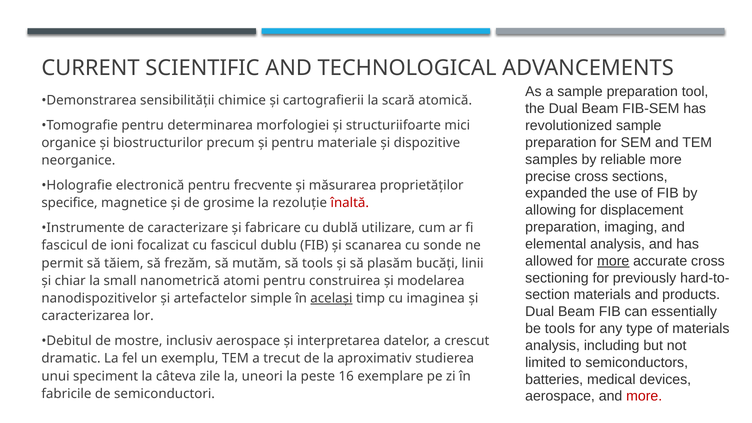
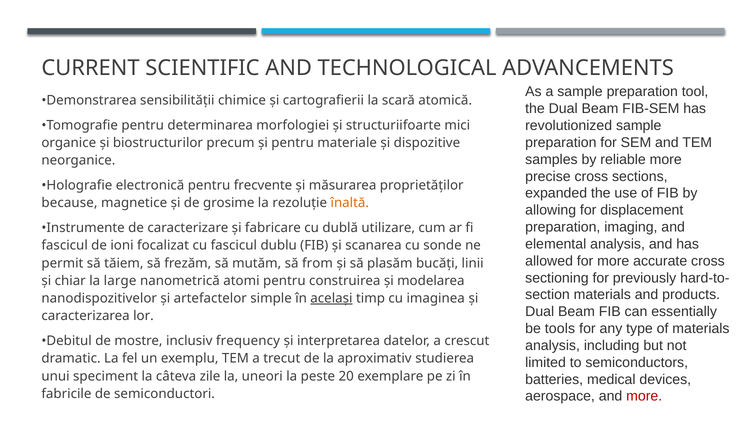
specifice: specifice -> because
înaltă colour: red -> orange
more at (613, 261) underline: present -> none
să tools: tools -> from
small: small -> large
inclusiv aerospace: aerospace -> frequency
16: 16 -> 20
